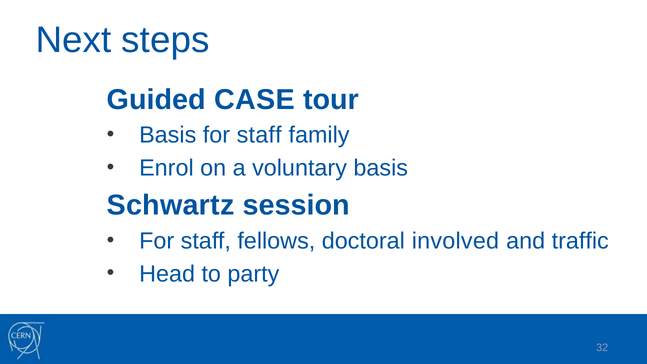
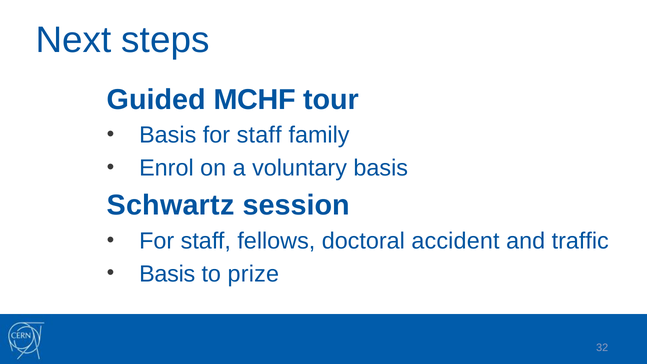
CASE: CASE -> MCHF
involved: involved -> accident
Head at (167, 274): Head -> Basis
party: party -> prize
